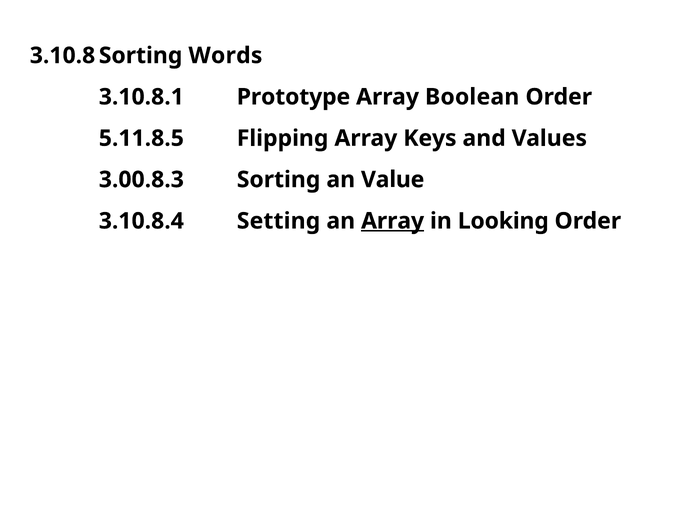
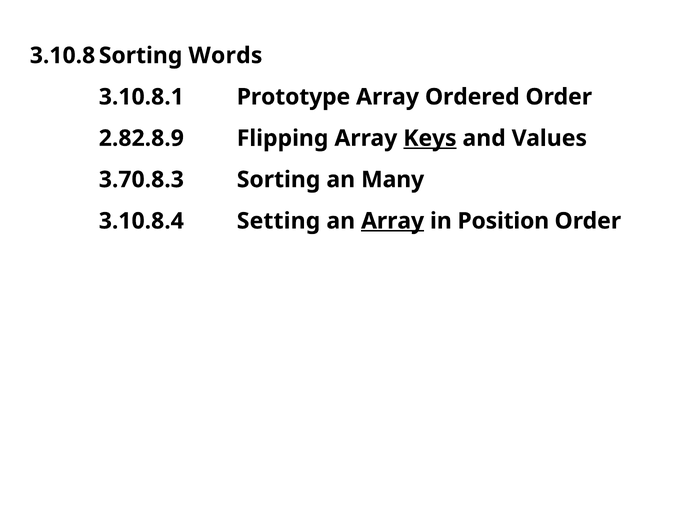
Boolean: Boolean -> Ordered
5.11.8.5: 5.11.8.5 -> 2.82.8.9
Keys underline: none -> present
3.00.8.3: 3.00.8.3 -> 3.70.8.3
Value: Value -> Many
Looking: Looking -> Position
